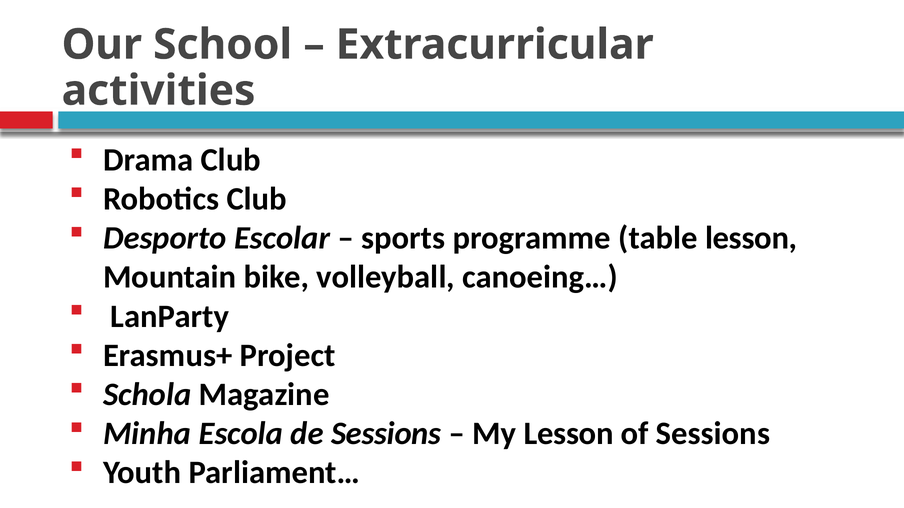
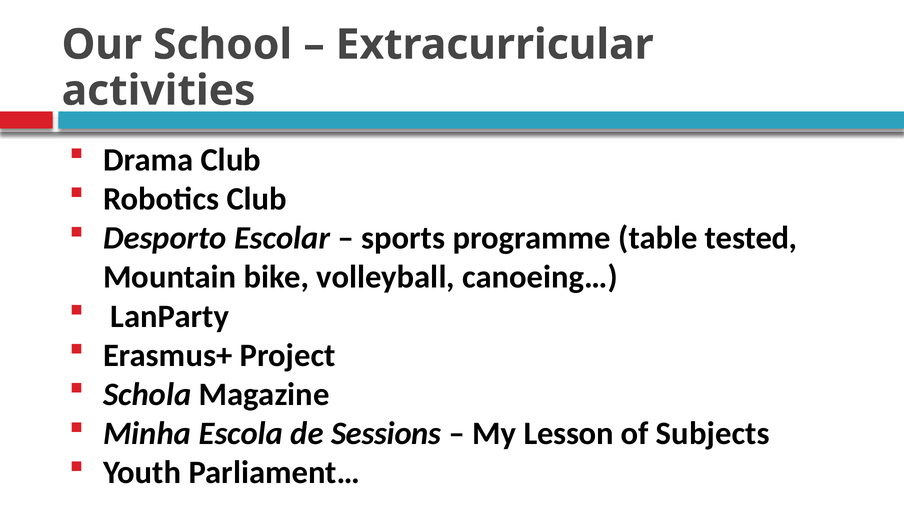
table lesson: lesson -> tested
of Sessions: Sessions -> Subjects
